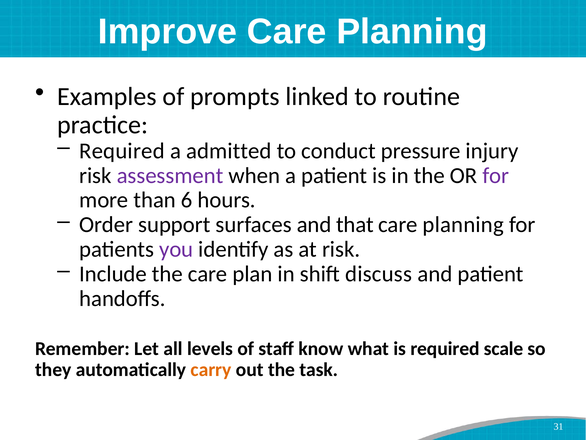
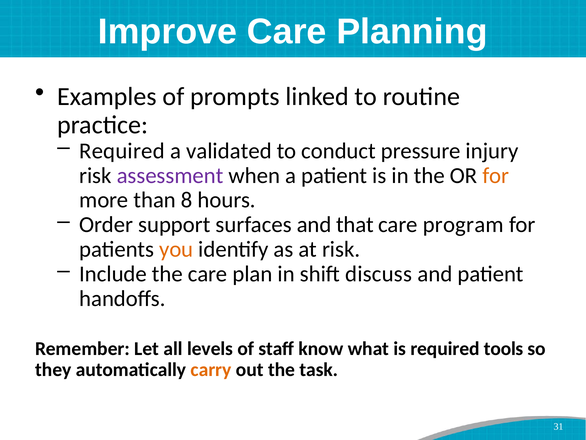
admitted: admitted -> validated
for at (496, 175) colour: purple -> orange
6: 6 -> 8
planning at (463, 225): planning -> program
you colour: purple -> orange
scale: scale -> tools
